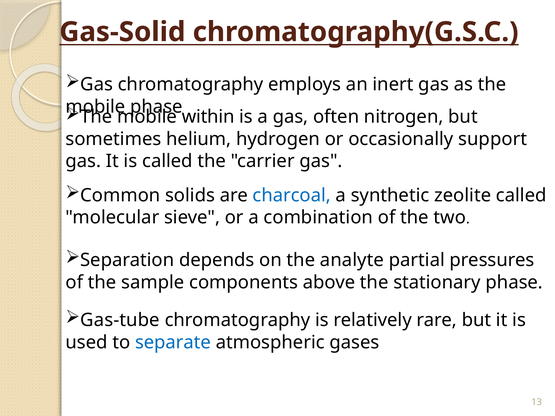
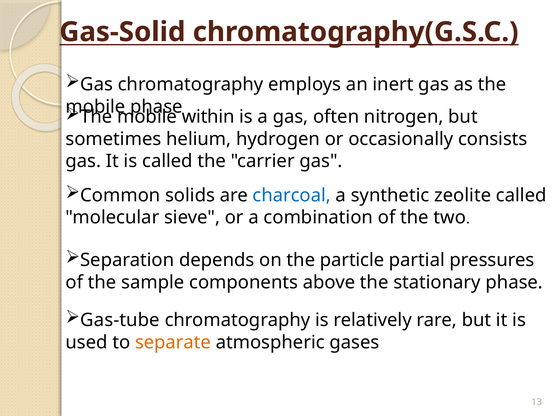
support: support -> consists
analyte: analyte -> particle
separate colour: blue -> orange
